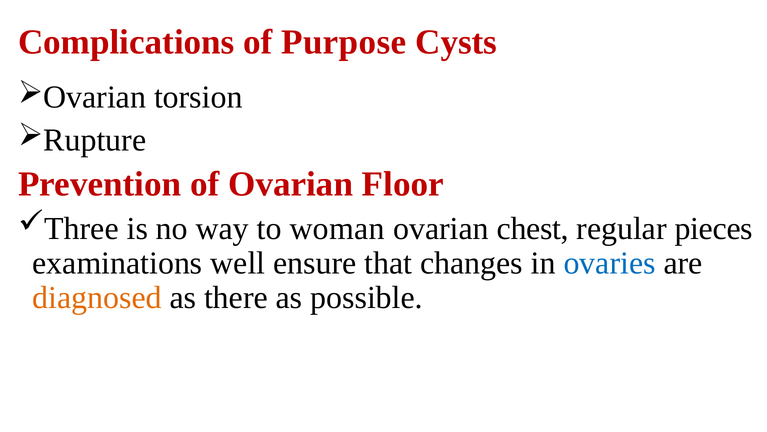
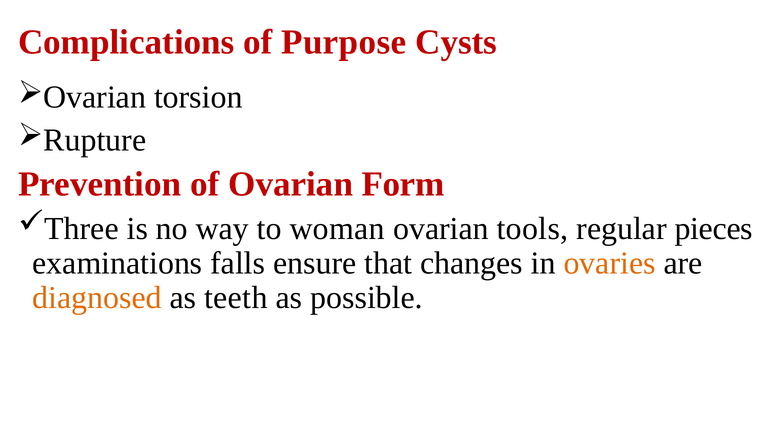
Floor: Floor -> Form
chest: chest -> tools
well: well -> falls
ovaries colour: blue -> orange
there: there -> teeth
